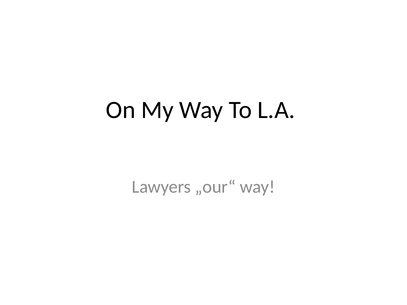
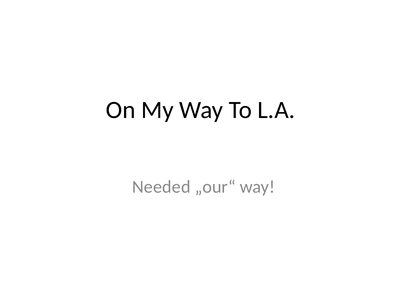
Lawyers: Lawyers -> Needed
